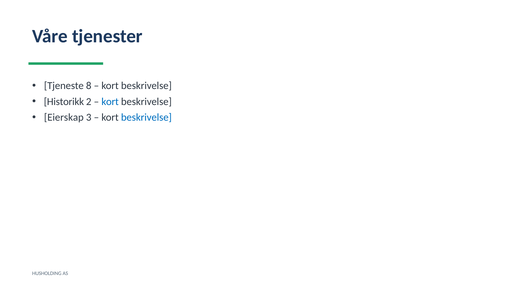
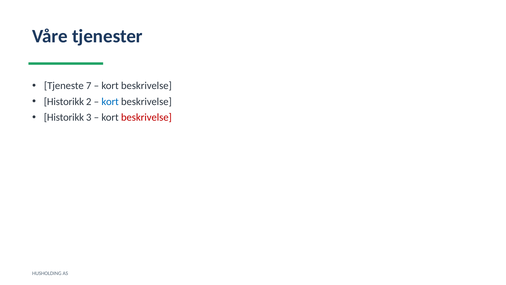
8: 8 -> 7
Eierskap at (64, 117): Eierskap -> Historikk
beskrivelse at (146, 117) colour: blue -> red
